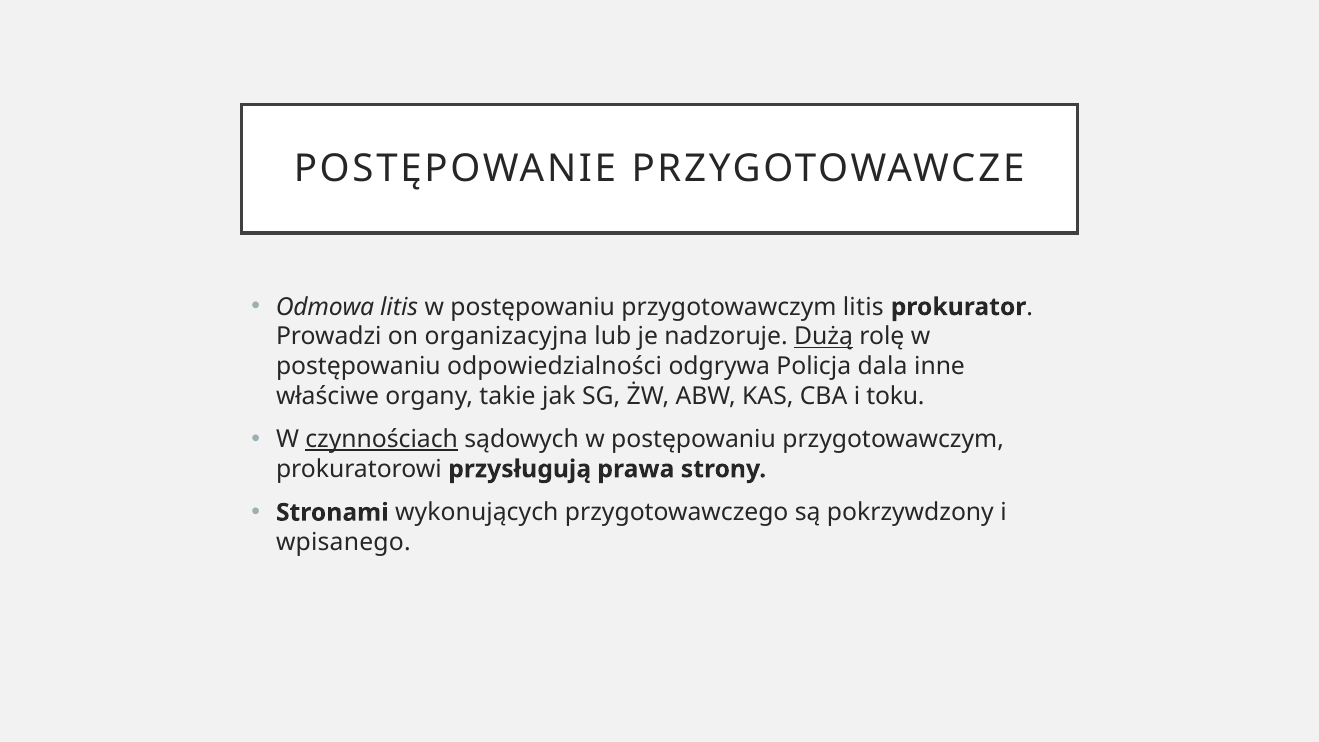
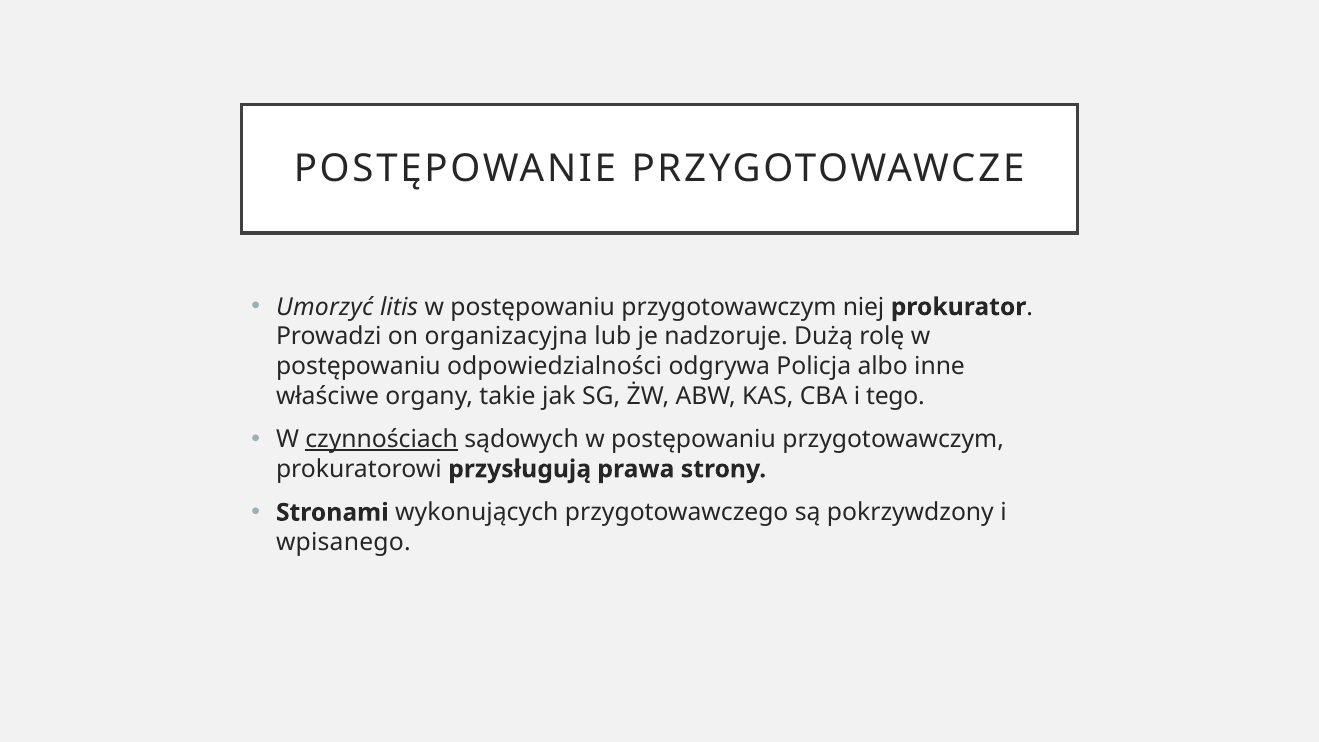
Odmowa: Odmowa -> Umorzyć
przygotowawczym litis: litis -> niej
Dużą underline: present -> none
dala: dala -> albo
toku: toku -> tego
